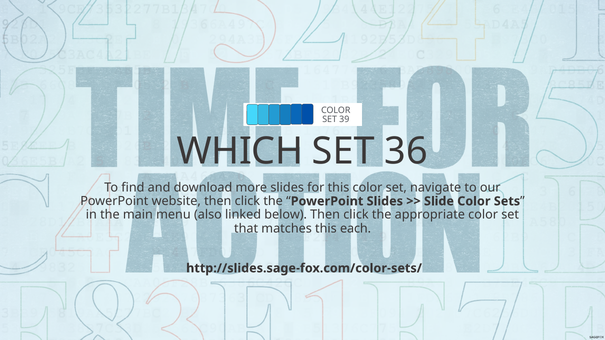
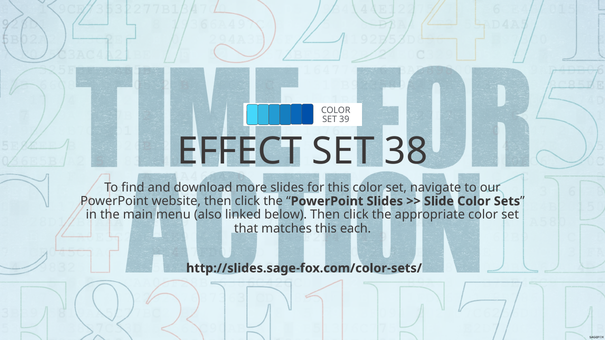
WHICH: WHICH -> EFFECT
36: 36 -> 38
